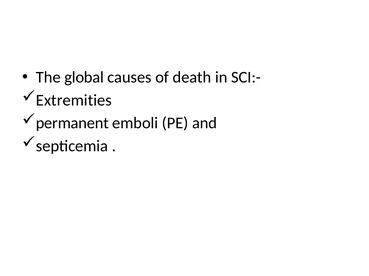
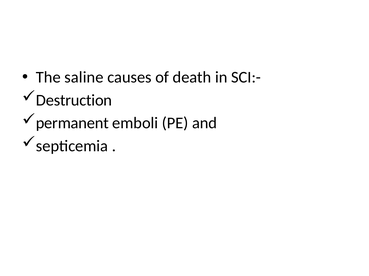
global: global -> saline
Extremities: Extremities -> Destruction
